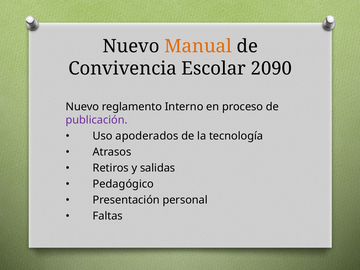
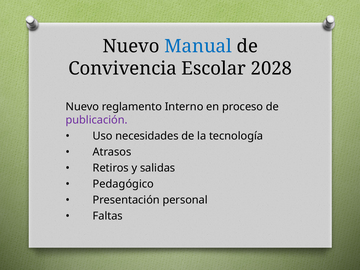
Manual colour: orange -> blue
2090: 2090 -> 2028
apoderados: apoderados -> necesidades
